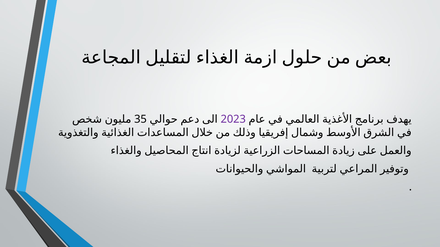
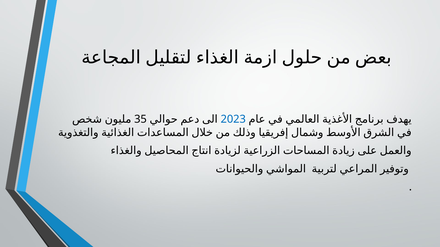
2023 colour: purple -> blue
